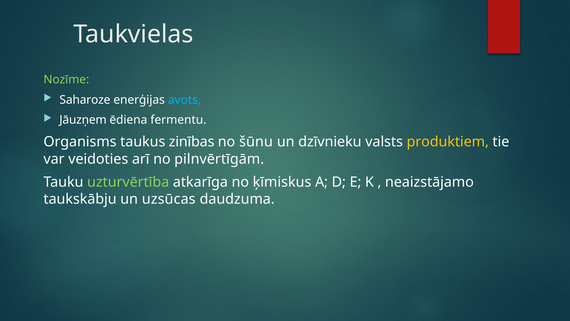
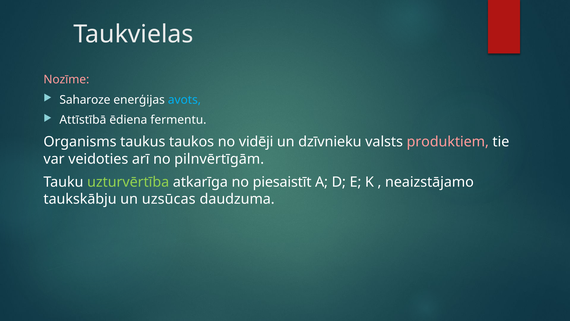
Nozīme colour: light green -> pink
Jāuzņem: Jāuzņem -> Attīstībā
zinības: zinības -> taukos
šūnu: šūnu -> vidēji
produktiem colour: yellow -> pink
ķīmiskus: ķīmiskus -> piesaistīt
